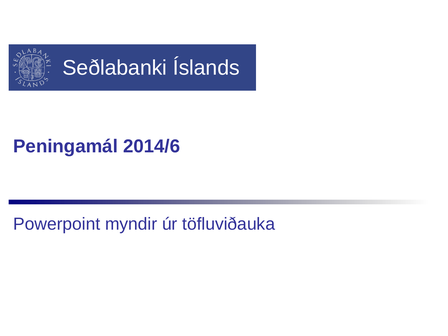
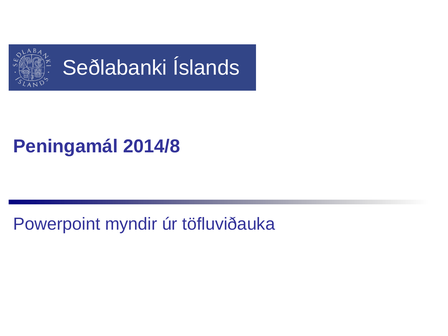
2014/6: 2014/6 -> 2014/8
